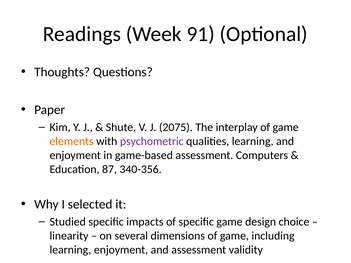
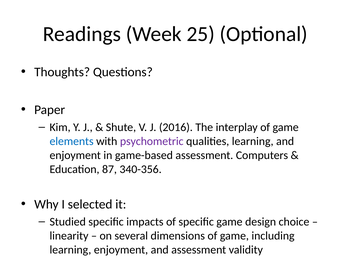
91: 91 -> 25
2075: 2075 -> 2016
elements colour: orange -> blue
